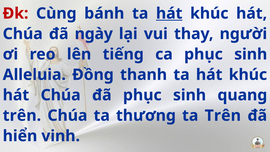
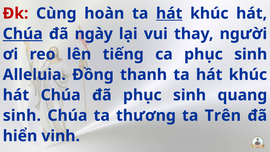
bánh: bánh -> hoàn
Chúa at (23, 34) underline: none -> present
trên at (22, 115): trên -> sinh
